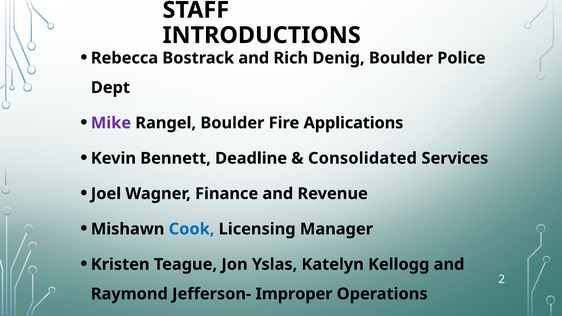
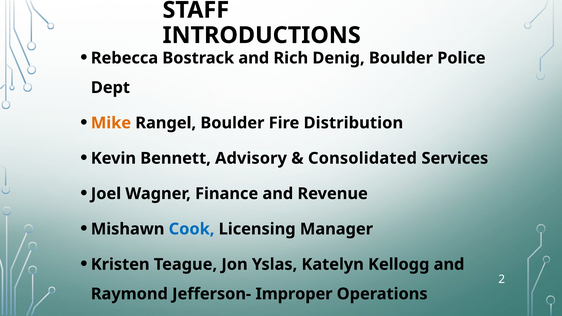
Mike colour: purple -> orange
Applications: Applications -> Distribution
Deadline: Deadline -> Advisory
